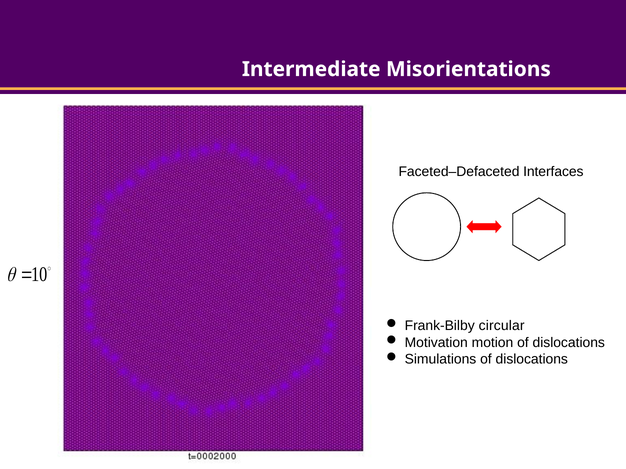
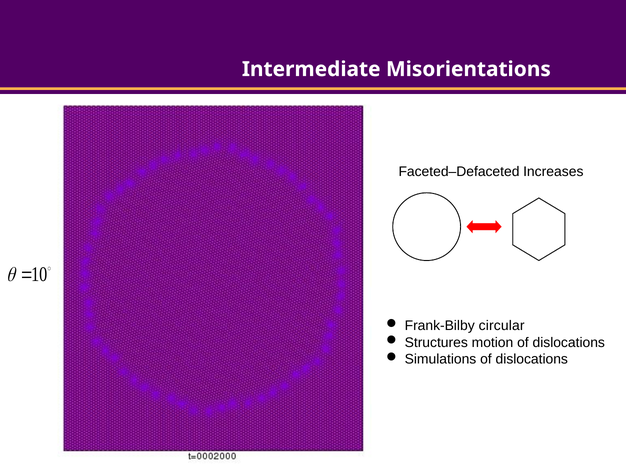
Interfaces: Interfaces -> Increases
Motivation: Motivation -> Structures
